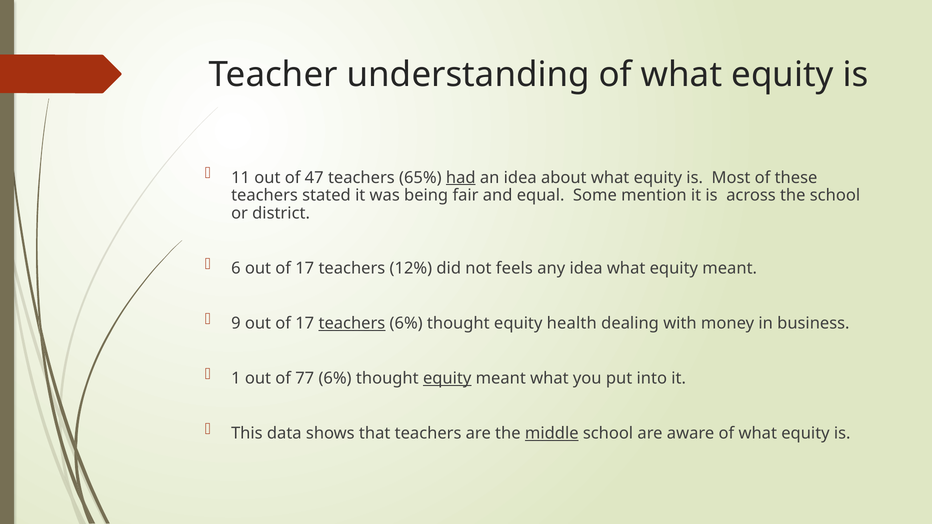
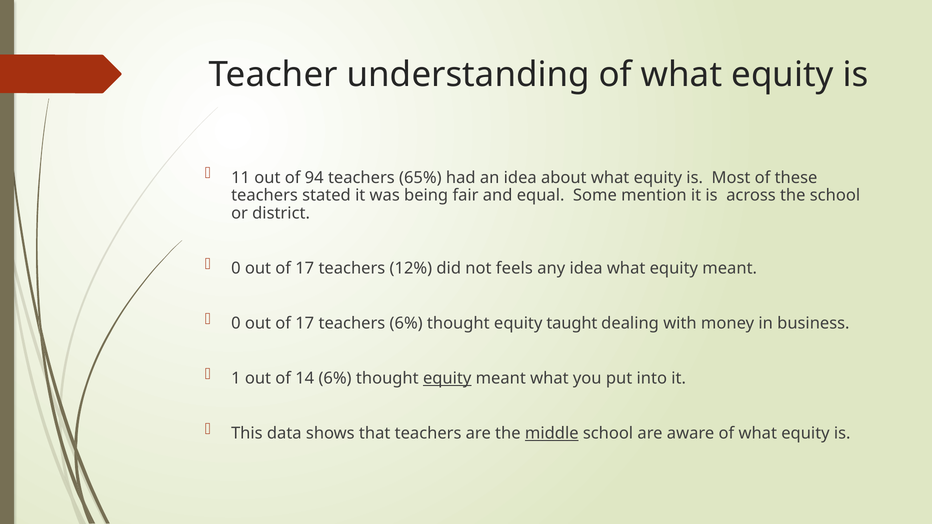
47: 47 -> 94
had underline: present -> none
6 at (236, 268): 6 -> 0
9 at (236, 324): 9 -> 0
teachers at (352, 324) underline: present -> none
health: health -> taught
77: 77 -> 14
